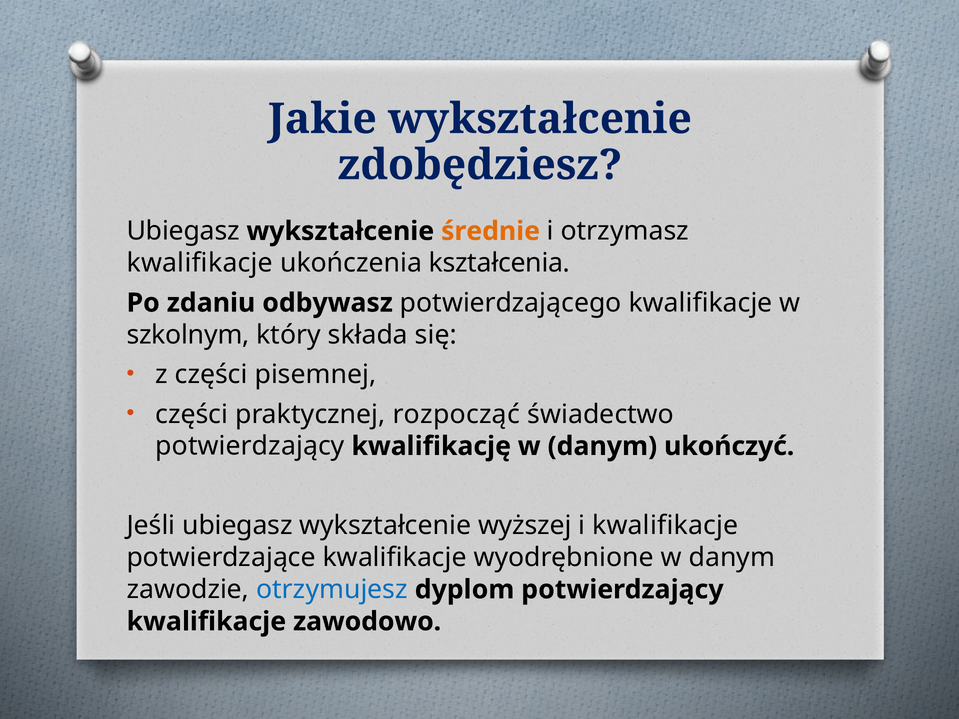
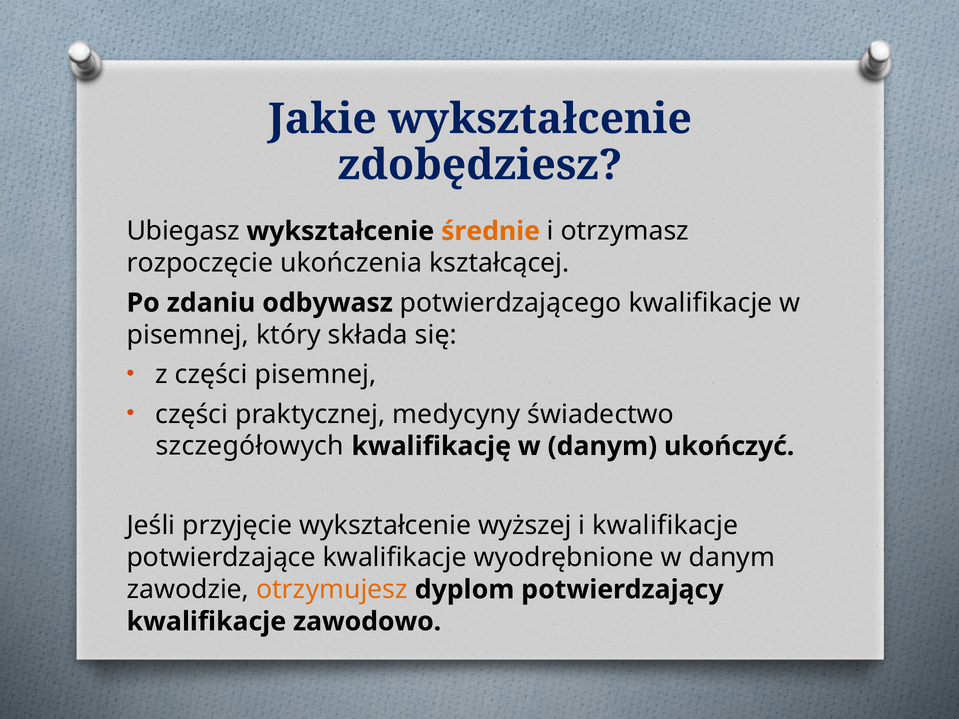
kwalifikacje at (200, 263): kwalifikacje -> rozpoczęcie
kształcenia: kształcenia -> kształcącej
szkolnym at (188, 335): szkolnym -> pisemnej
rozpocząć: rozpocząć -> medycyny
potwierdzający at (250, 446): potwierdzający -> szczegółowych
Jeśli ubiegasz: ubiegasz -> przyjęcie
otrzymujesz colour: blue -> orange
